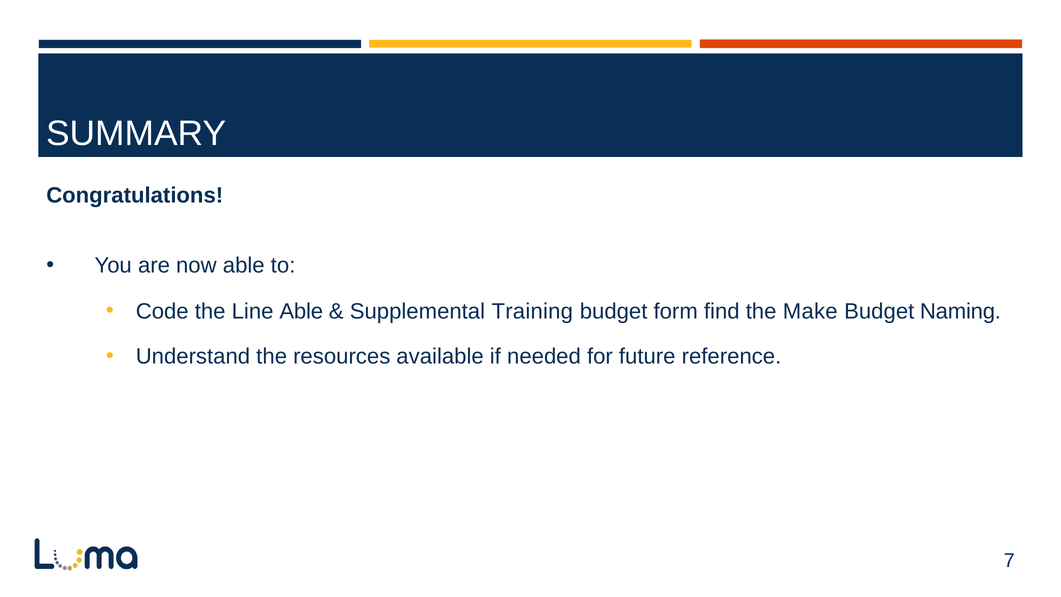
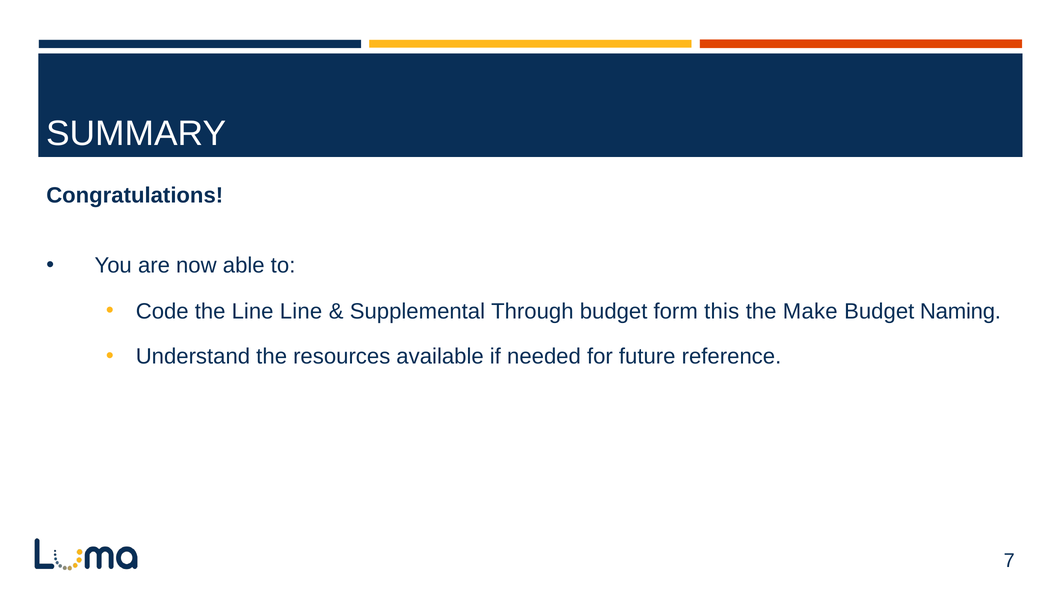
Line Able: Able -> Line
Training: Training -> Through
find: find -> this
